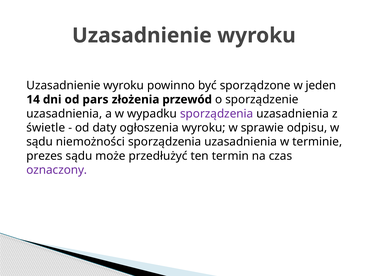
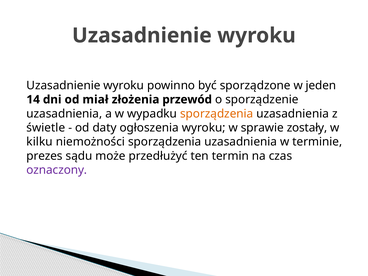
pars: pars -> miał
sporządzenia at (217, 114) colour: purple -> orange
odpisu: odpisu -> zostały
sądu at (40, 142): sądu -> kilku
